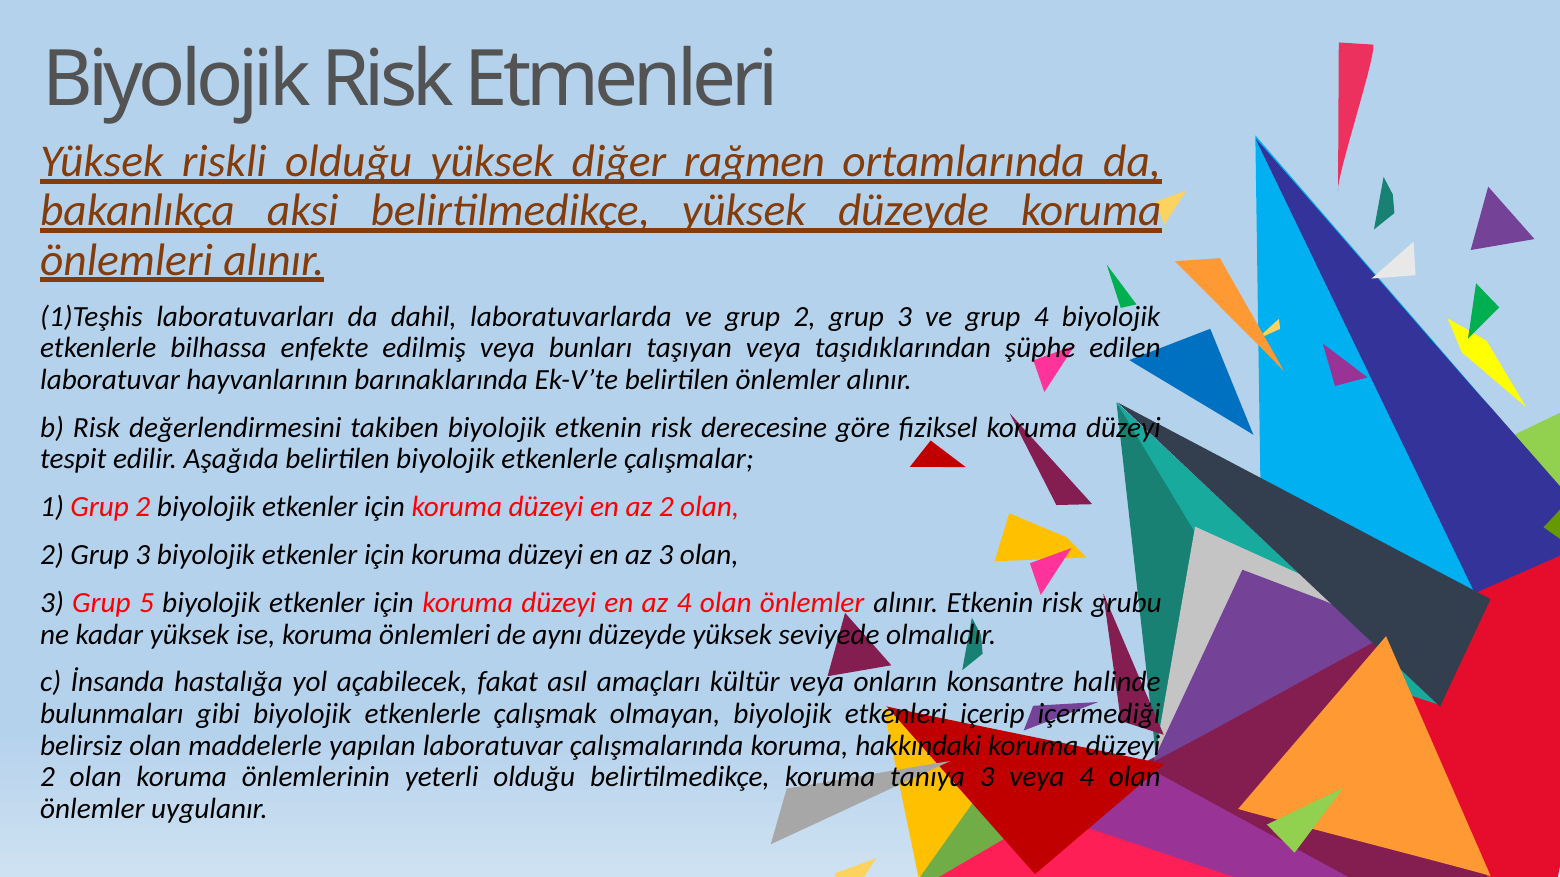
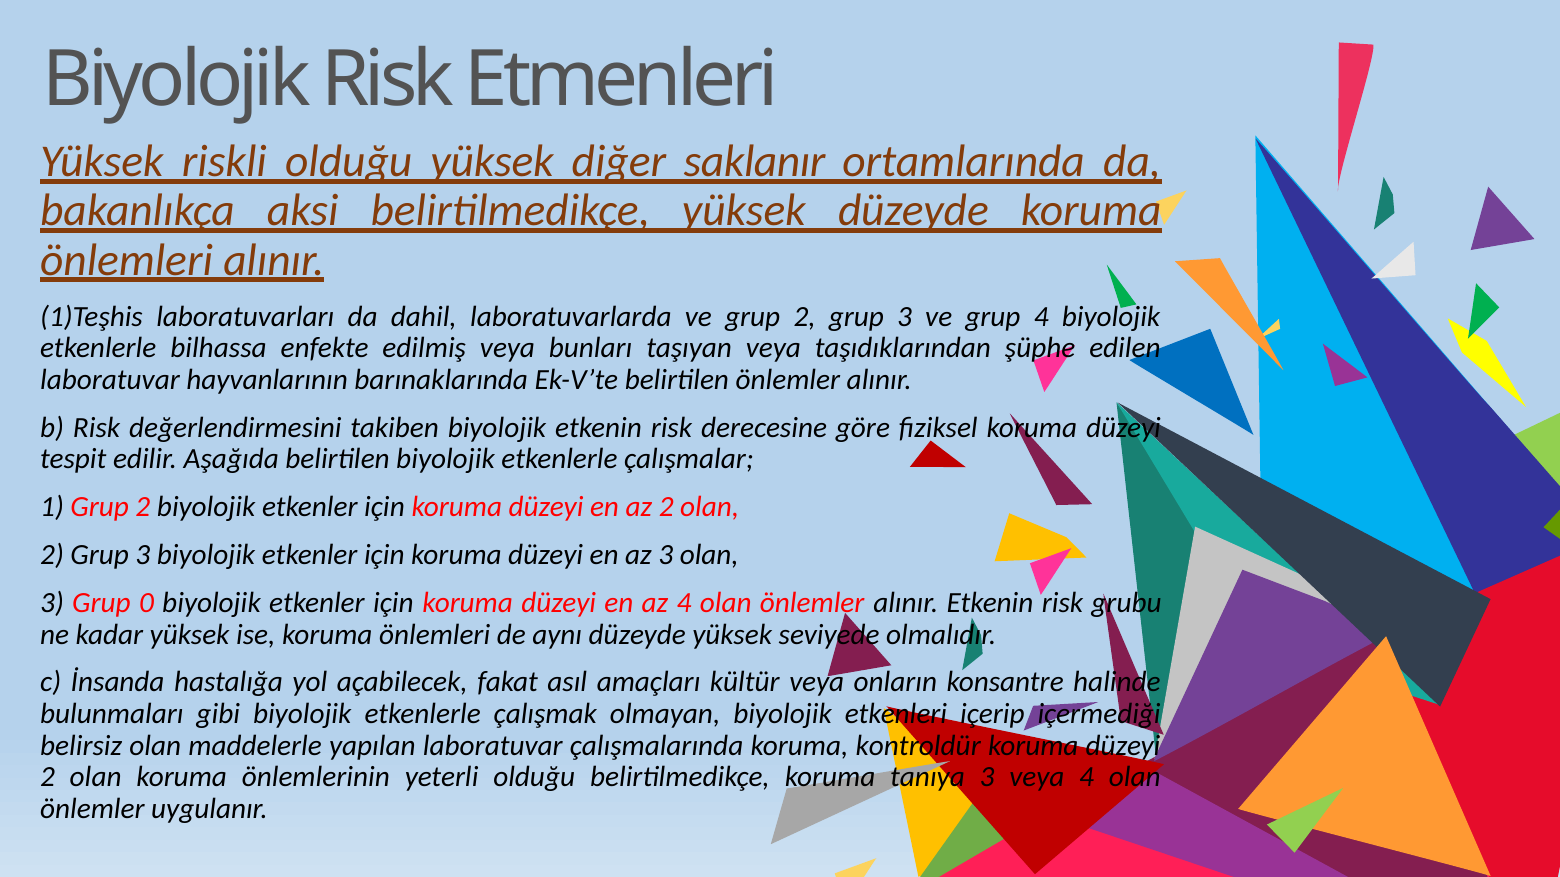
rağmen: rağmen -> saklanır
5: 5 -> 0
hakkındaki: hakkındaki -> kontroldür
